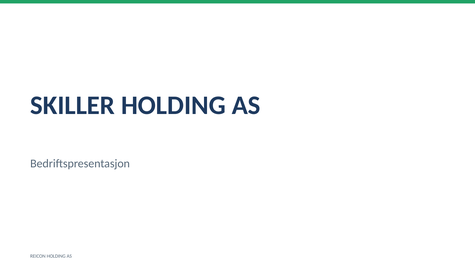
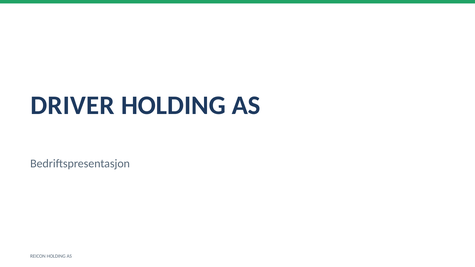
SKILLER: SKILLER -> DRIVER
